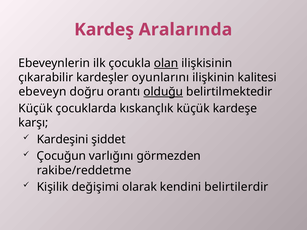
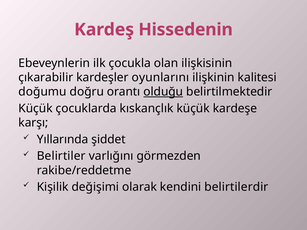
Aralarında: Aralarında -> Hissedenin
olan underline: present -> none
ebeveyn: ebeveyn -> doğumu
Kardeşini: Kardeşini -> Yıllarında
Çocuğun: Çocuğun -> Belirtiler
